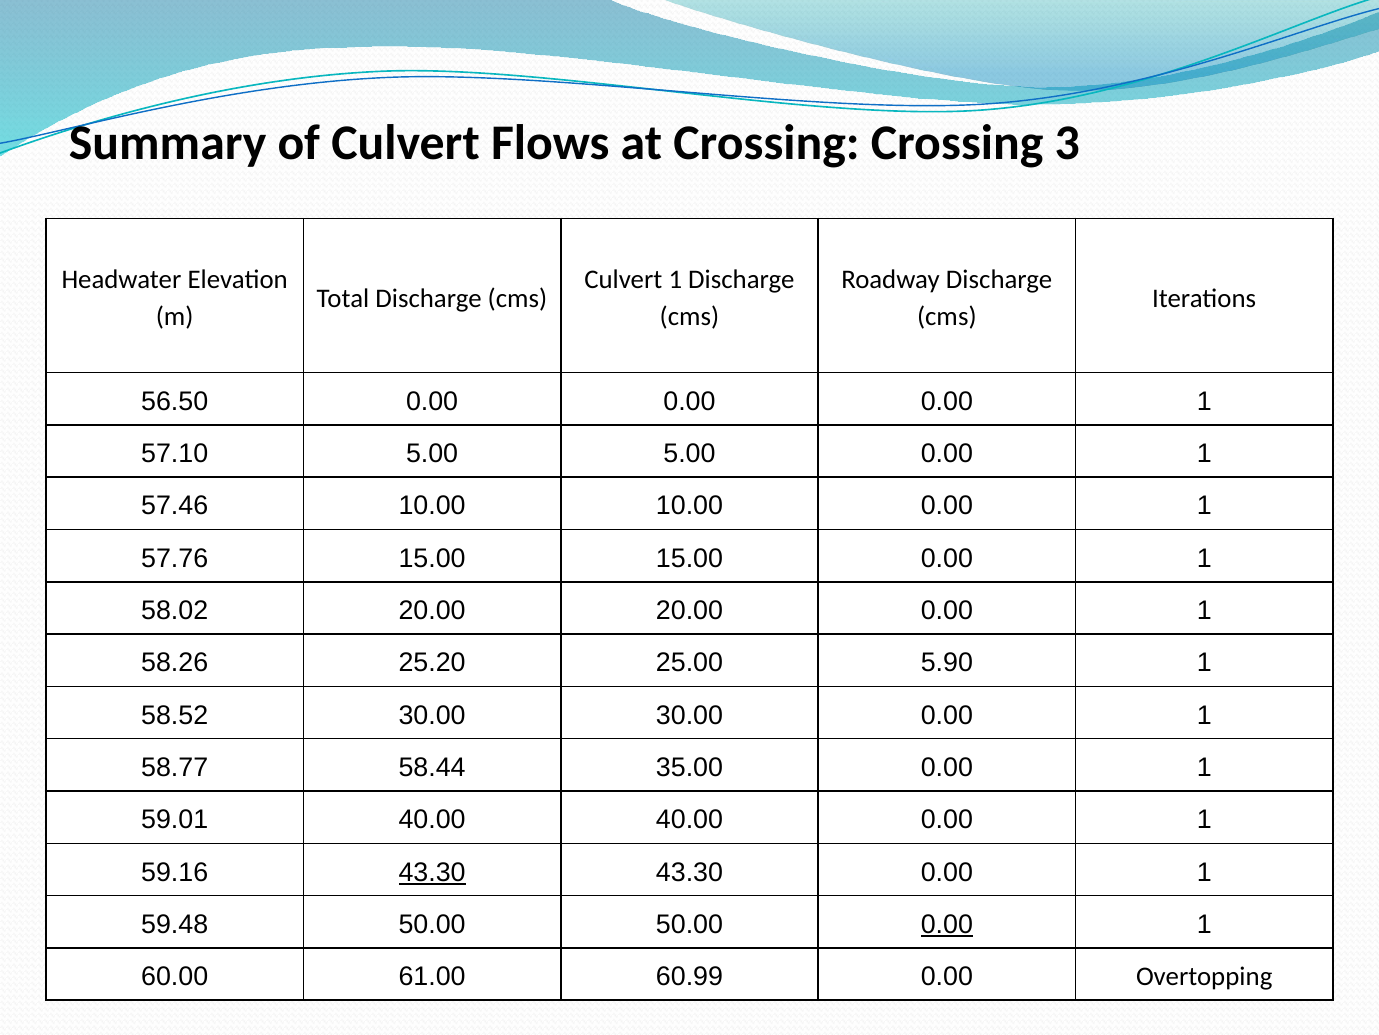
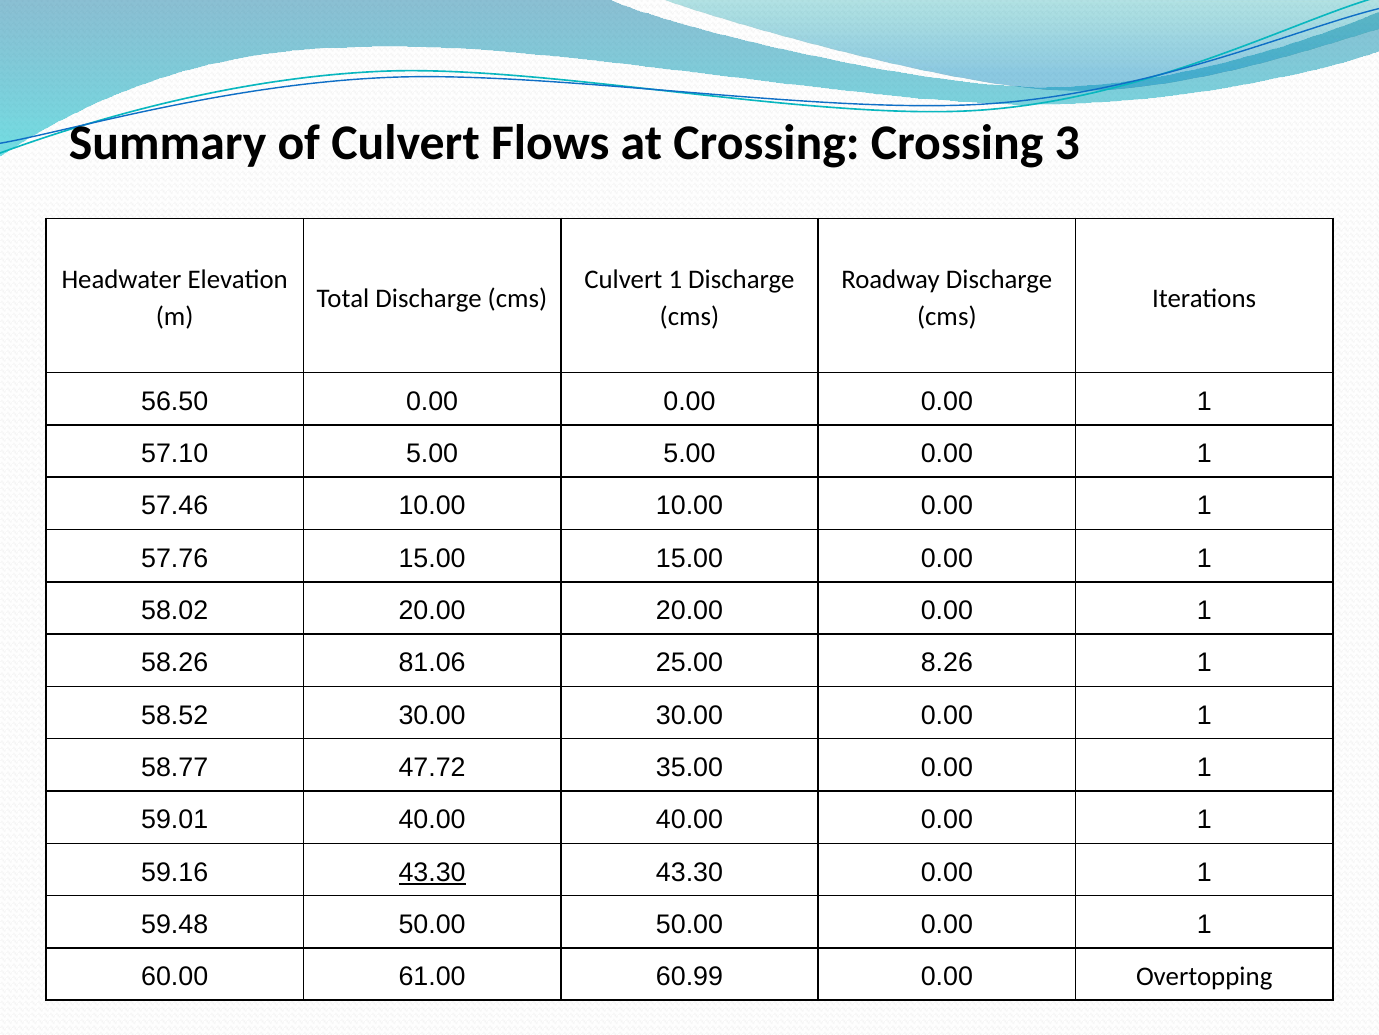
25.20: 25.20 -> 81.06
5.90: 5.90 -> 8.26
58.44: 58.44 -> 47.72
0.00 at (947, 924) underline: present -> none
